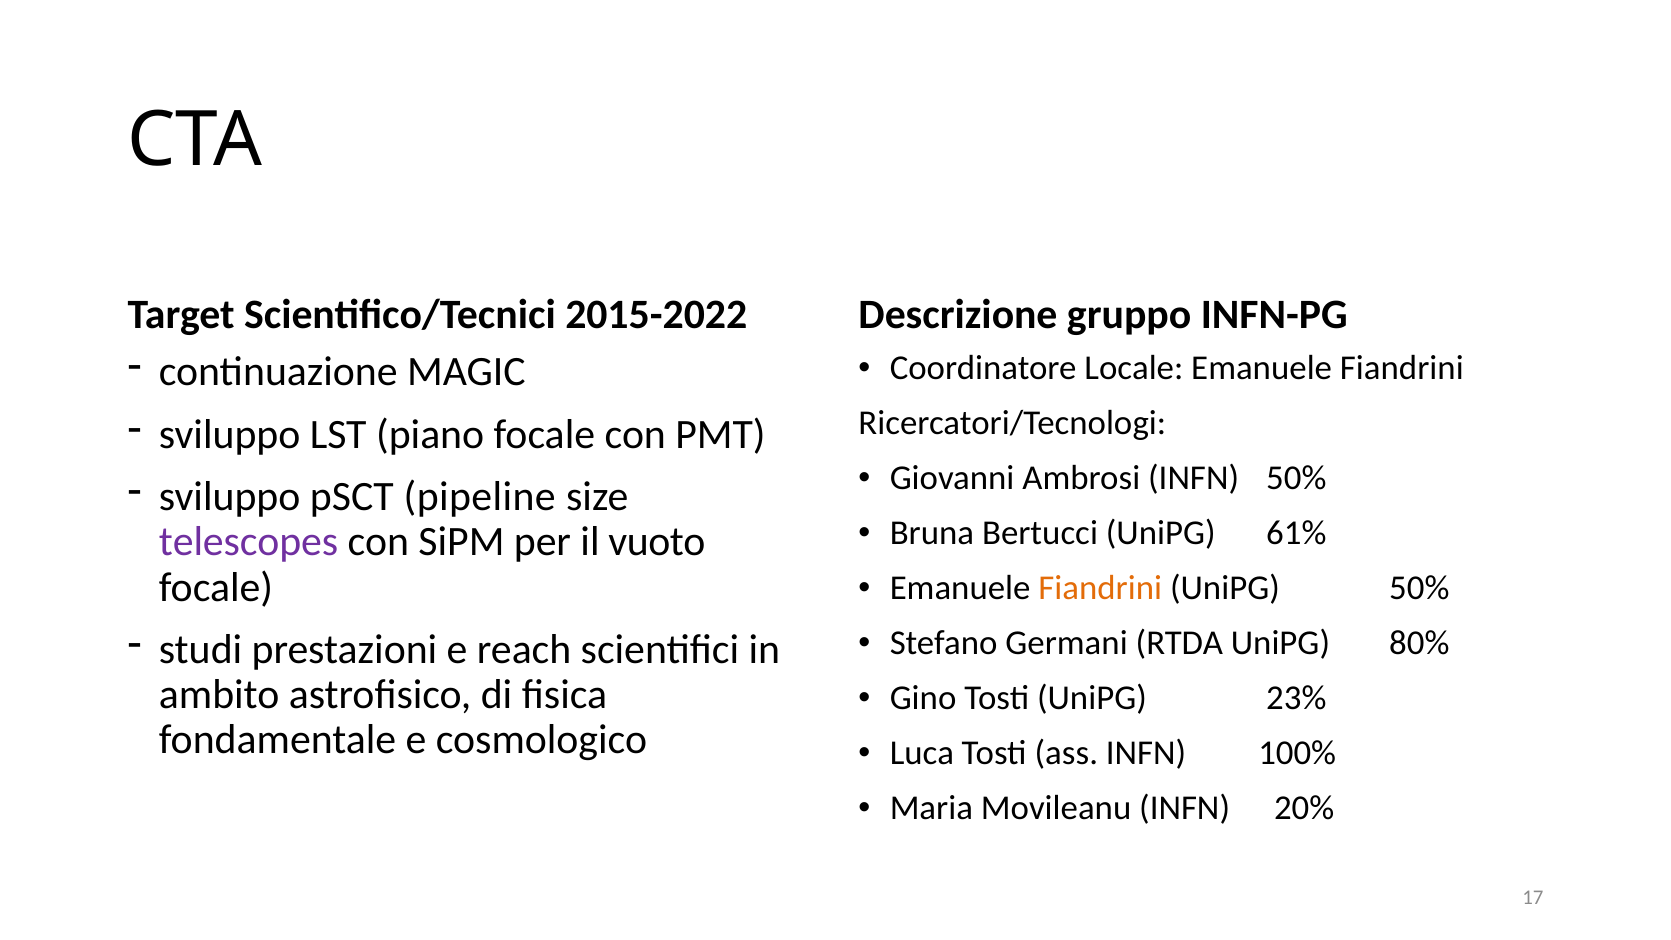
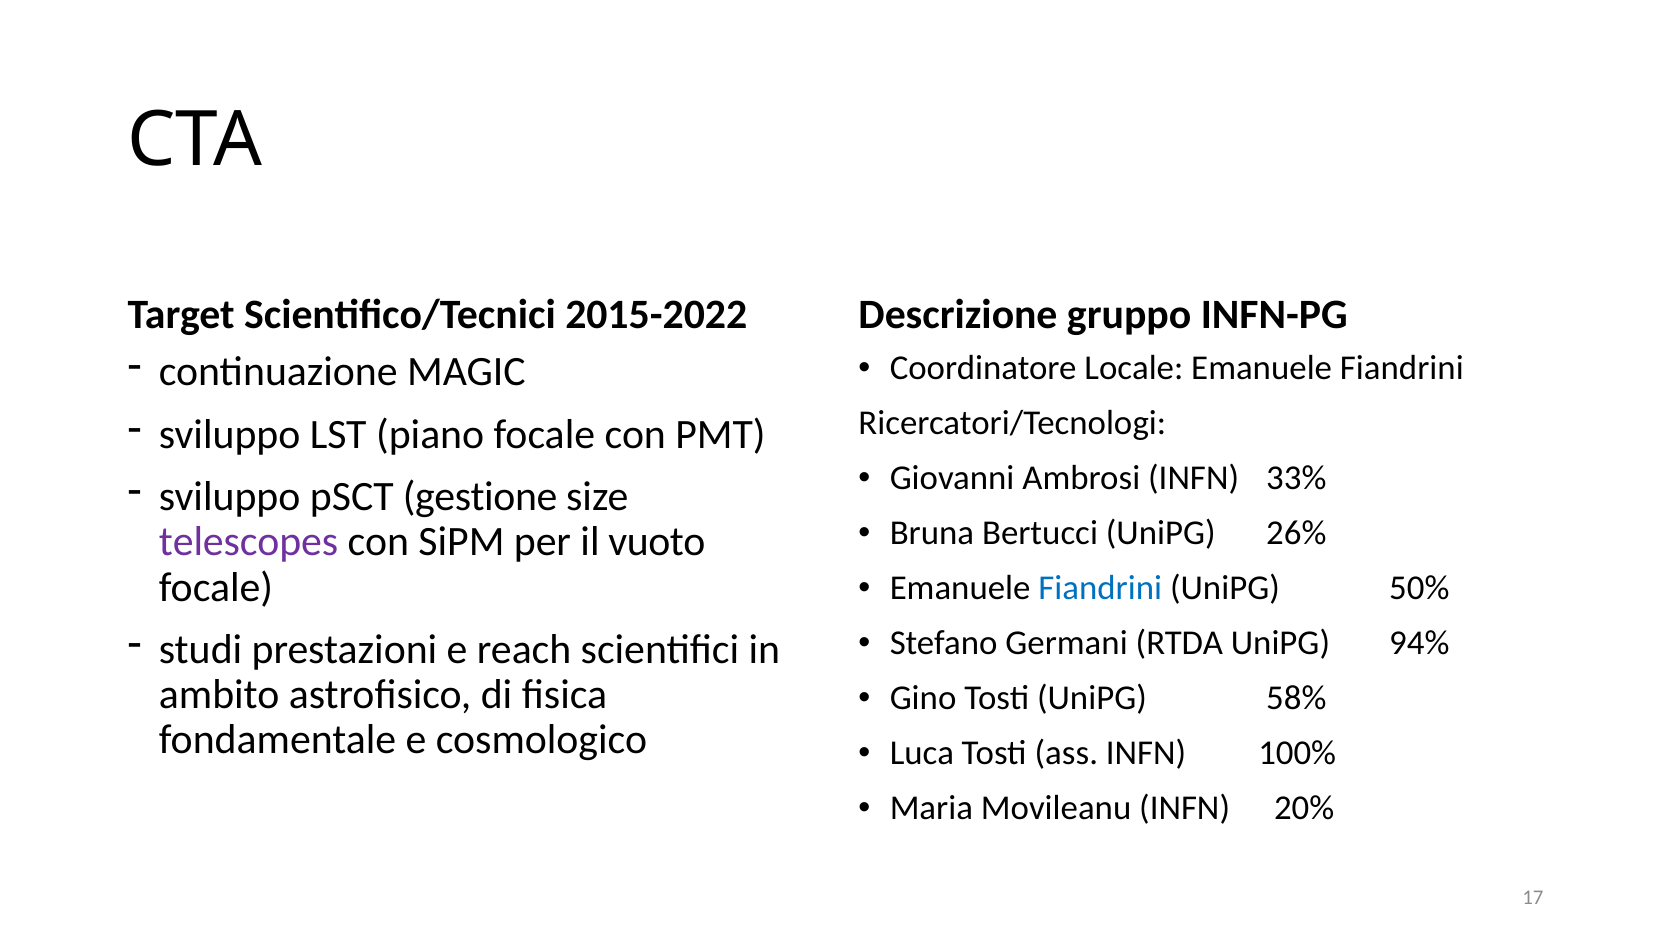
INFN 50%: 50% -> 33%
pipeline: pipeline -> gestione
61%: 61% -> 26%
Fiandrini at (1100, 588) colour: orange -> blue
80%: 80% -> 94%
23%: 23% -> 58%
